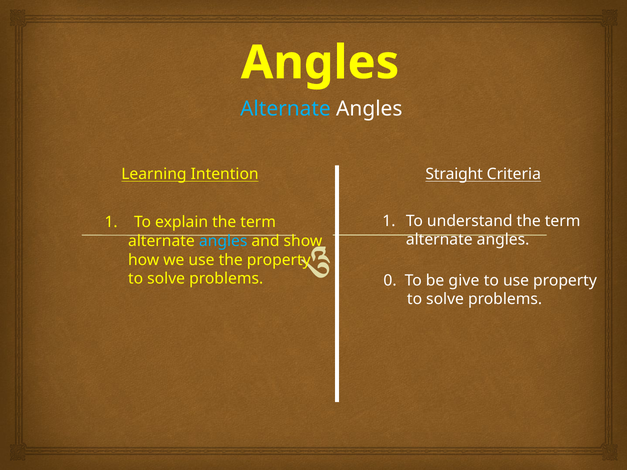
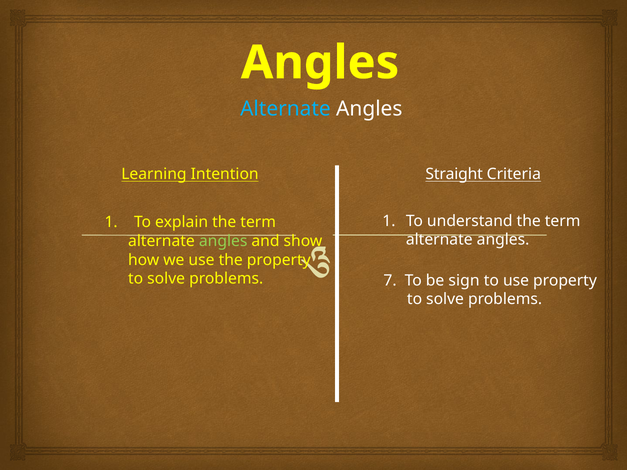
angles at (223, 241) colour: light blue -> light green
0: 0 -> 7
give: give -> sign
